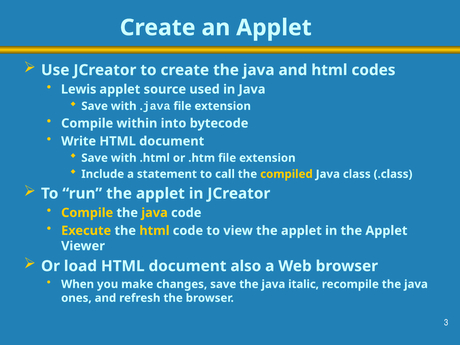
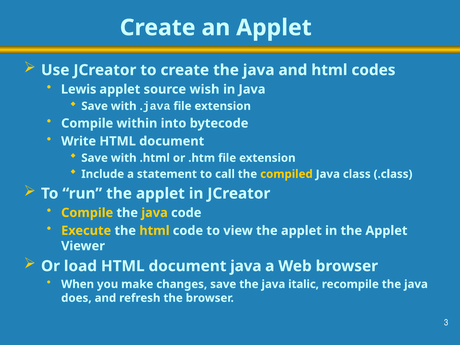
used: used -> wish
document also: also -> java
ones: ones -> does
